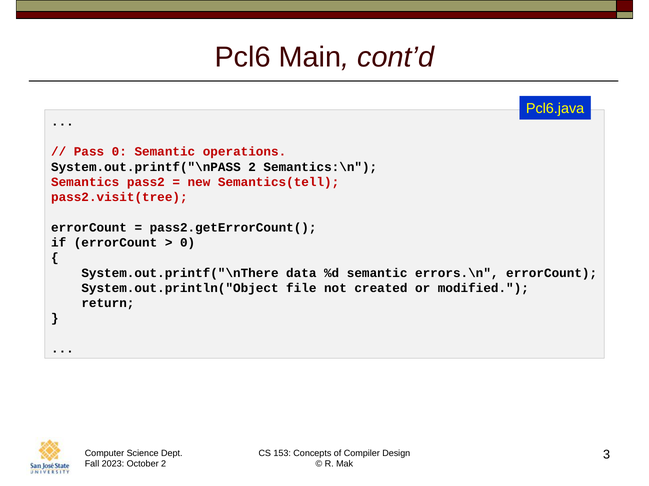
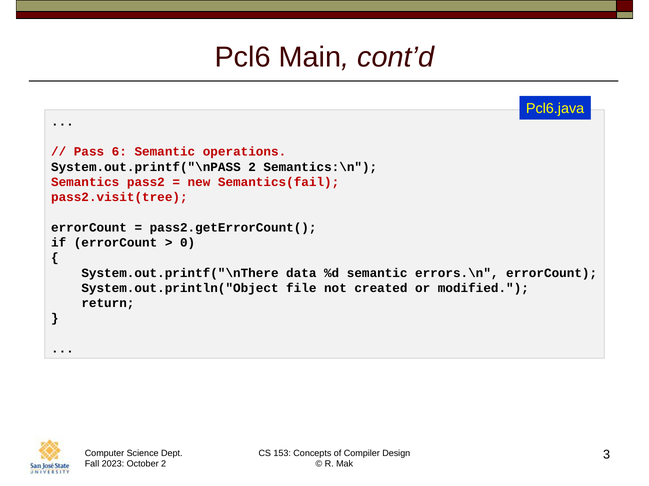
Pass 0: 0 -> 6
Semantics(tell: Semantics(tell -> Semantics(fail
